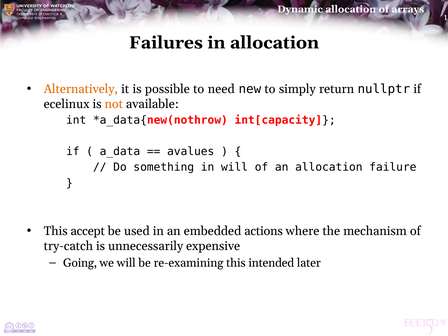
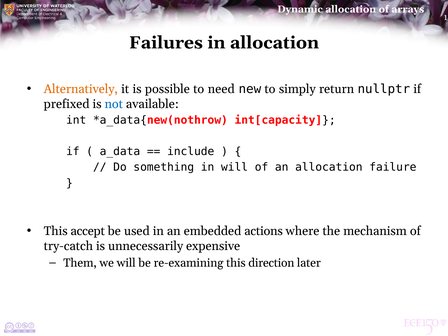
ecelinux: ecelinux -> prefixed
not colour: orange -> blue
avalues: avalues -> include
Going: Going -> Them
intended: intended -> direction
